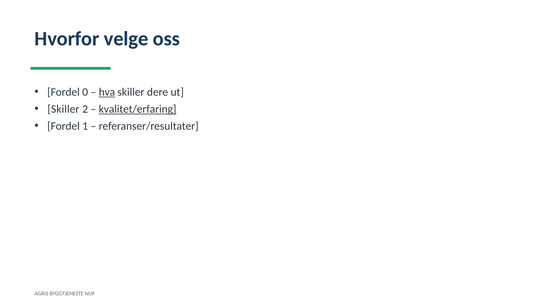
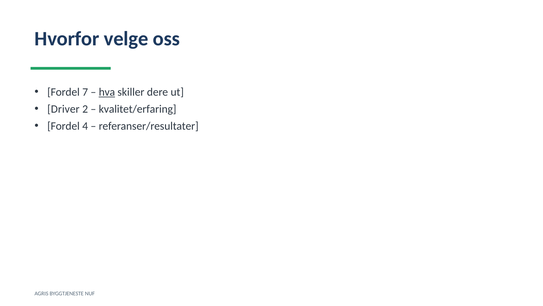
0: 0 -> 7
Skiller at (63, 109): Skiller -> Driver
kvalitet/erfaring underline: present -> none
1: 1 -> 4
